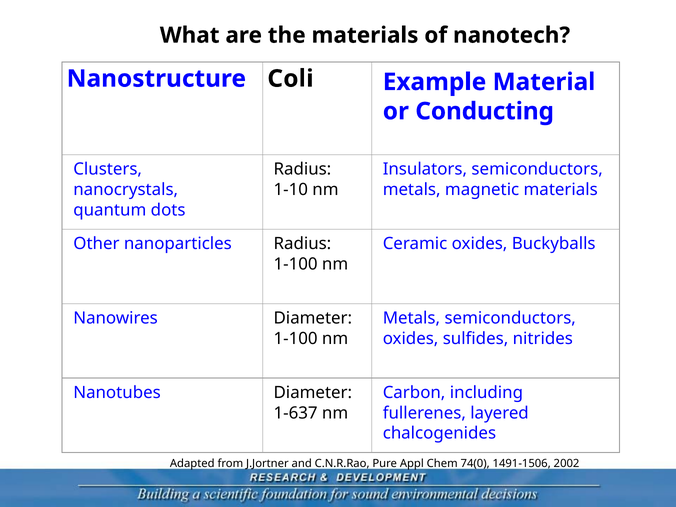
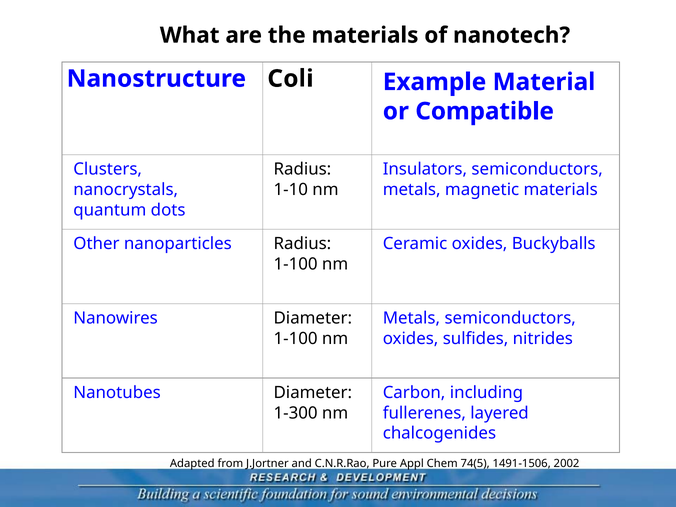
Conducting: Conducting -> Compatible
1-637: 1-637 -> 1-300
74(0: 74(0 -> 74(5
